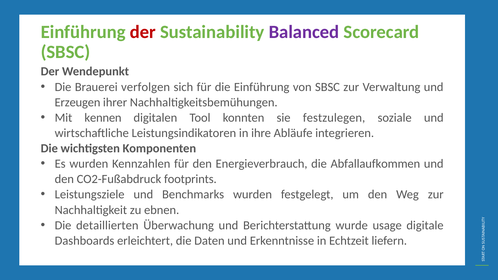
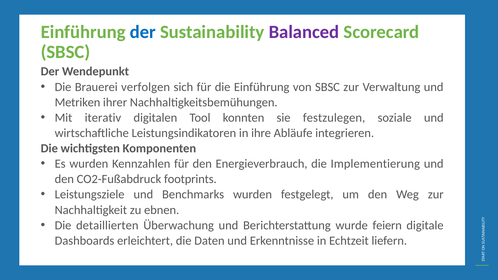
der at (143, 32) colour: red -> blue
Erzeugen: Erzeugen -> Metriken
kennen: kennen -> iterativ
Abfallaufkommen: Abfallaufkommen -> Implementierung
usage: usage -> feiern
